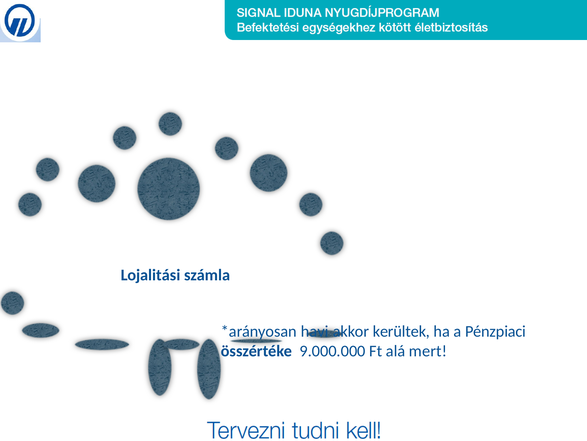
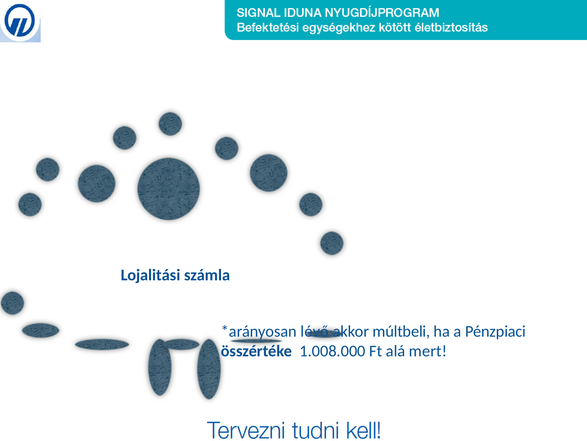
havi: havi -> lévő
kerültek: kerültek -> múltbeli
9.000.000: 9.000.000 -> 1.008.000
